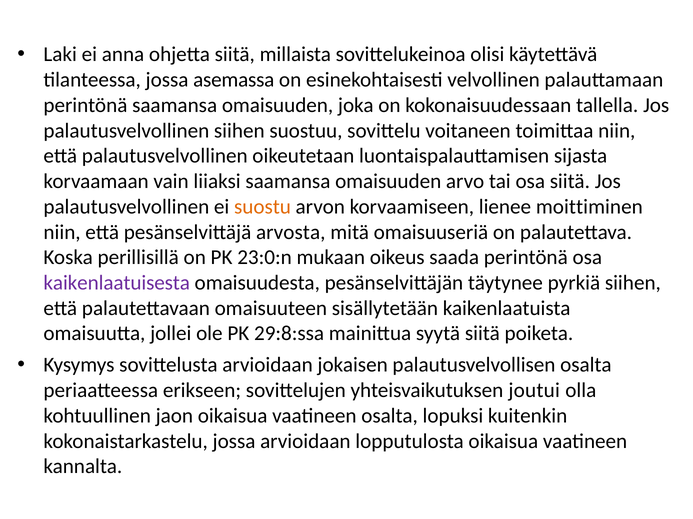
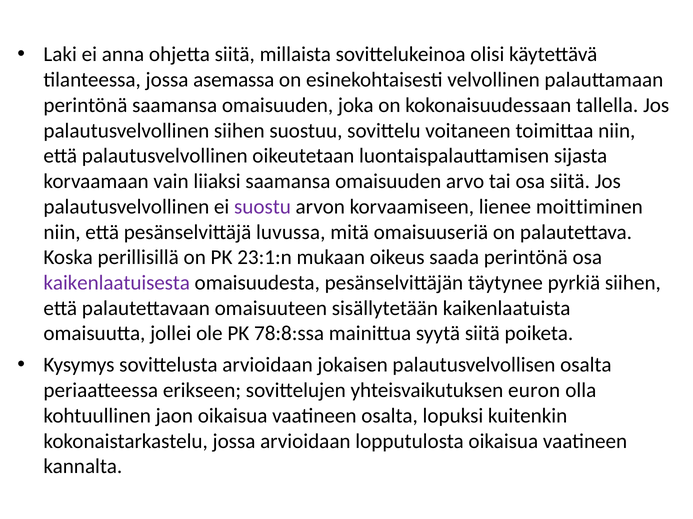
suostu colour: orange -> purple
arvosta: arvosta -> luvussa
23:0:n: 23:0:n -> 23:1:n
29:8:ssa: 29:8:ssa -> 78:8:ssa
joutui: joutui -> euron
